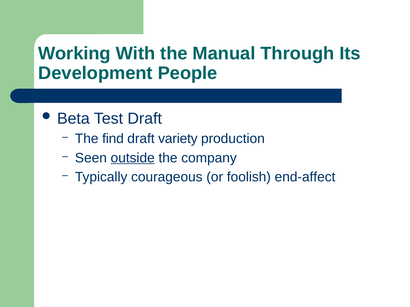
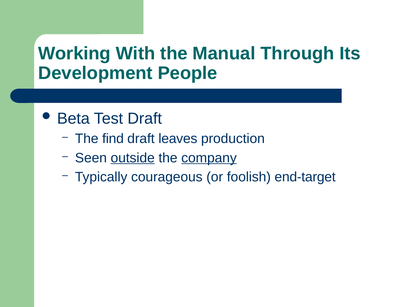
variety: variety -> leaves
company underline: none -> present
end-affect: end-affect -> end-target
